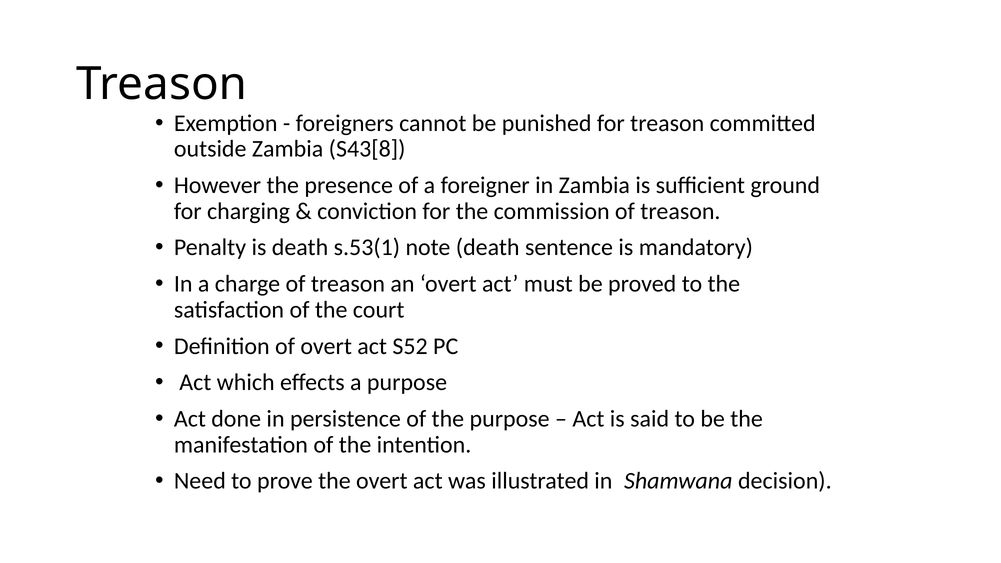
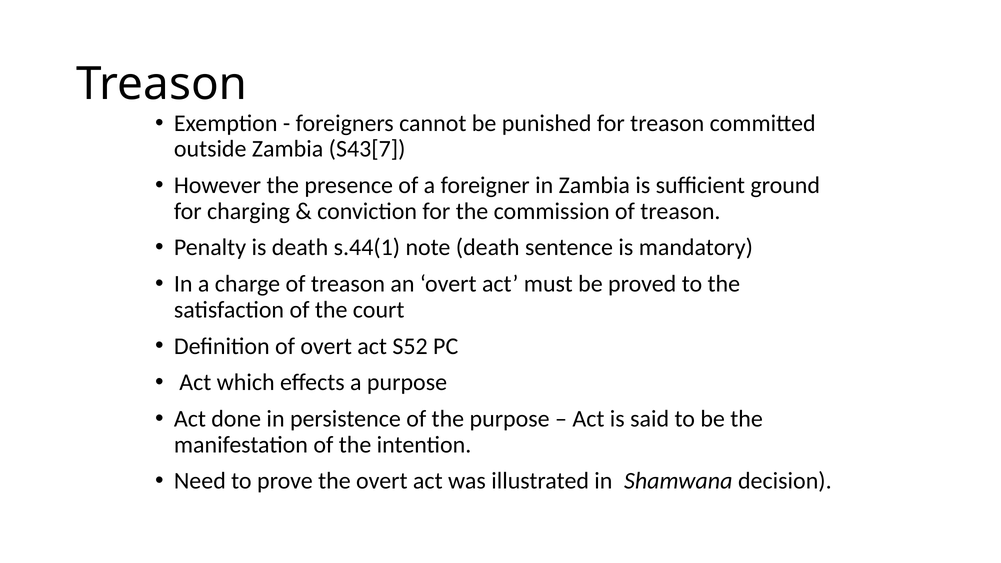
S43[8: S43[8 -> S43[7
s.53(1: s.53(1 -> s.44(1
